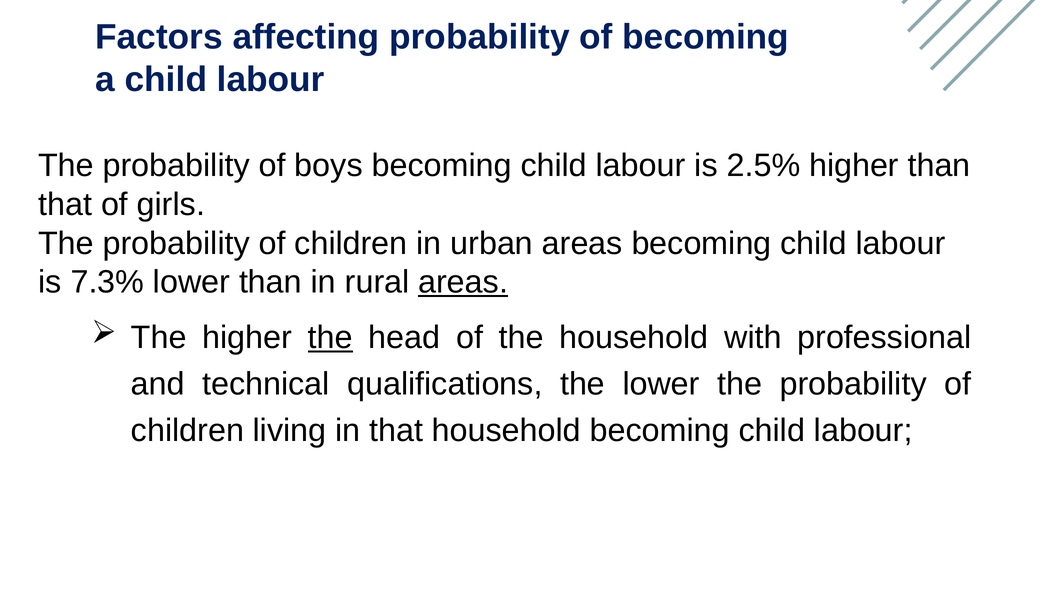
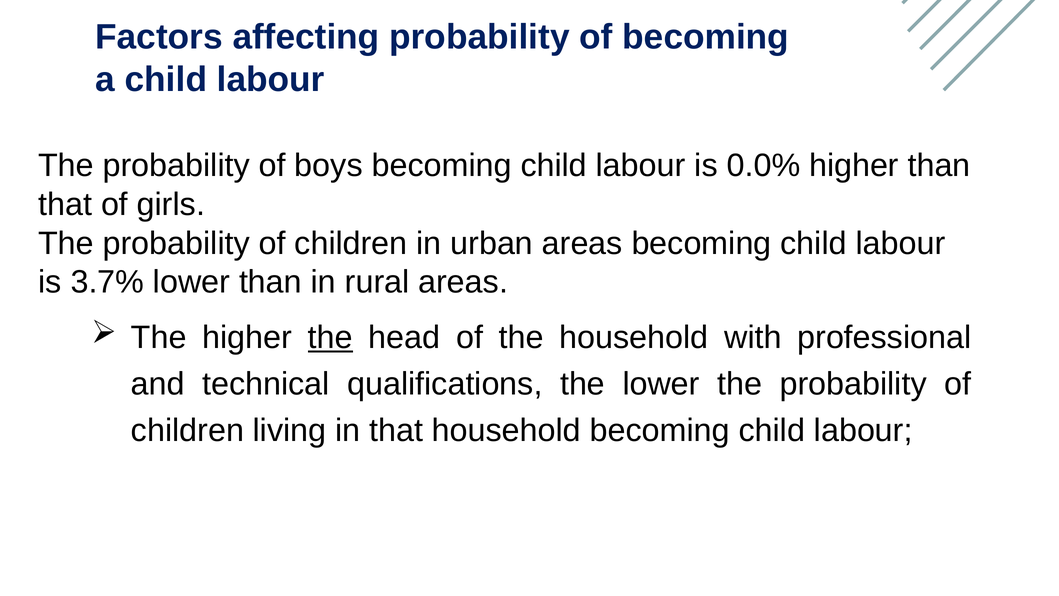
2.5%: 2.5% -> 0.0%
7.3%: 7.3% -> 3.7%
areas at (463, 282) underline: present -> none
